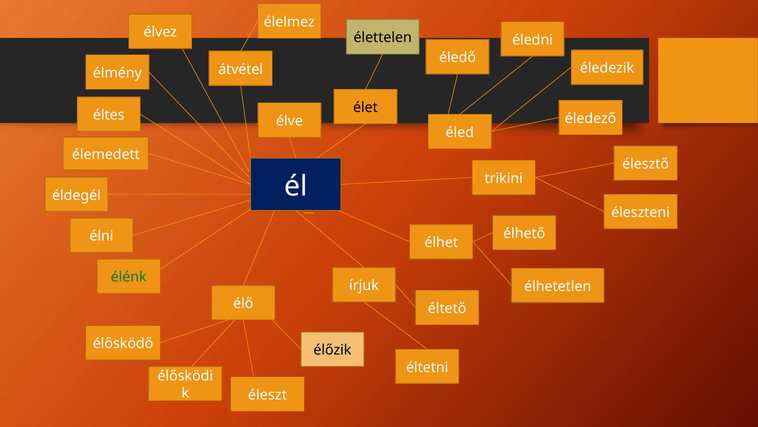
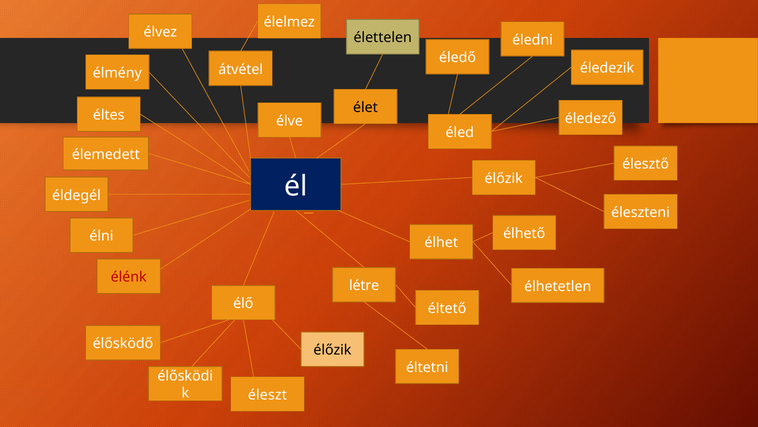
trikini at (504, 178): trikini -> élőzik
élénk colour: green -> red
írjuk: írjuk -> létre
